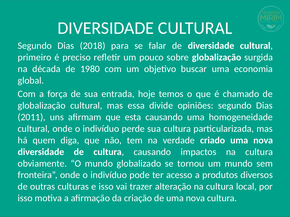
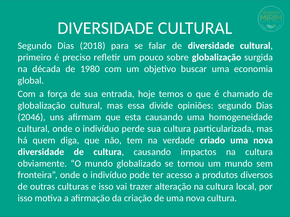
2011: 2011 -> 2046
